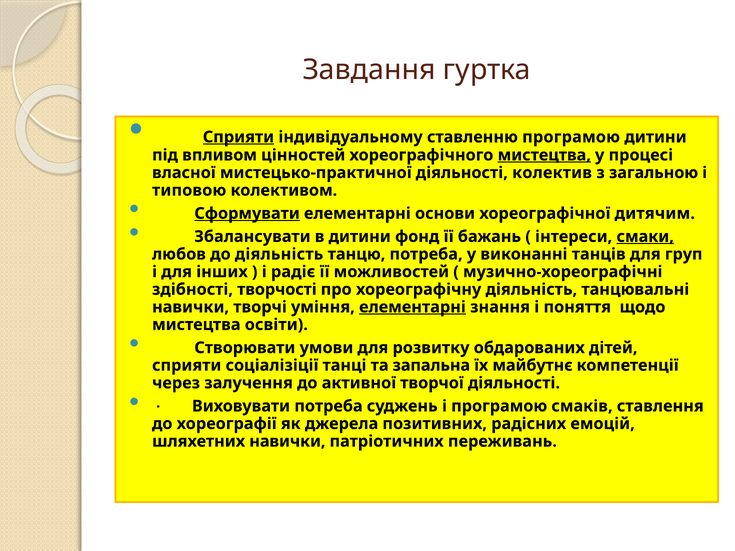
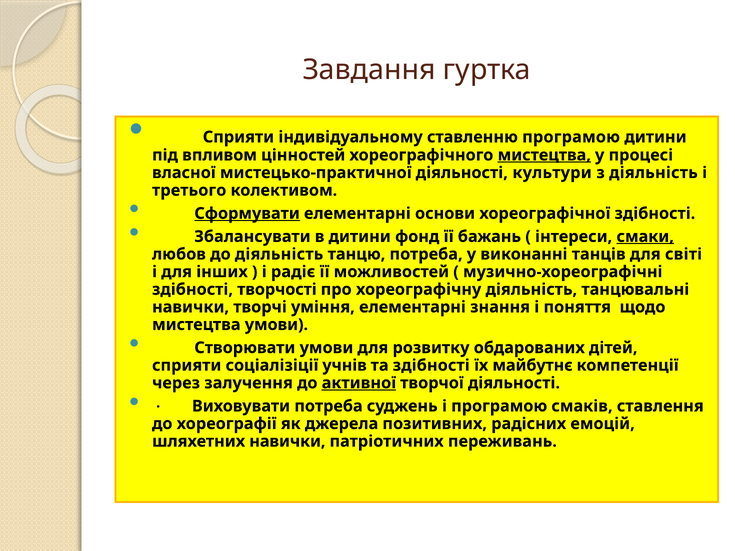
Сприяти at (238, 137) underline: present -> none
колектив: колектив -> культури
з загальною: загальною -> діяльність
типовою: типовою -> третього
хореографічної дитячим: дитячим -> здібності
груп: груп -> світі
елементарні at (412, 307) underline: present -> none
мистецтва освіти: освіти -> умови
танці: танці -> учнів
та запальна: запальна -> здібності
активної underline: none -> present
